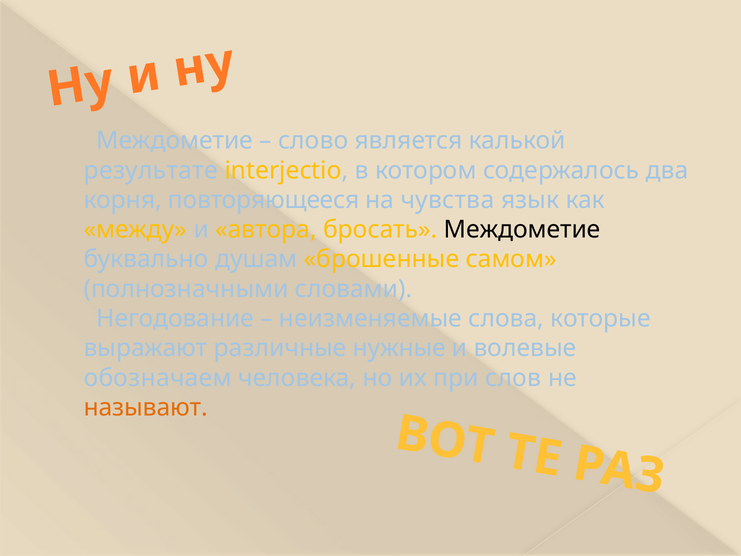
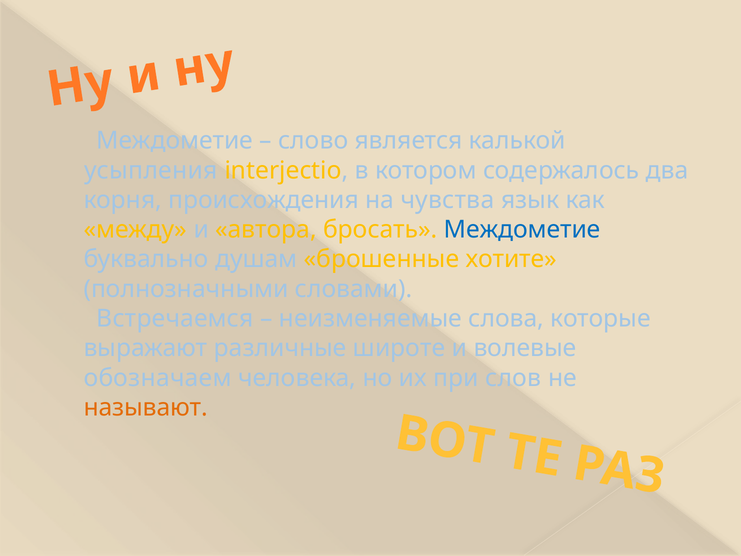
результате: результате -> усыпления
повторяющееся: повторяющееся -> происхождения
Междометие at (522, 230) colour: black -> blue
самом: самом -> хотите
Негодование: Негодование -> Встречаемся
нужные: нужные -> широте
